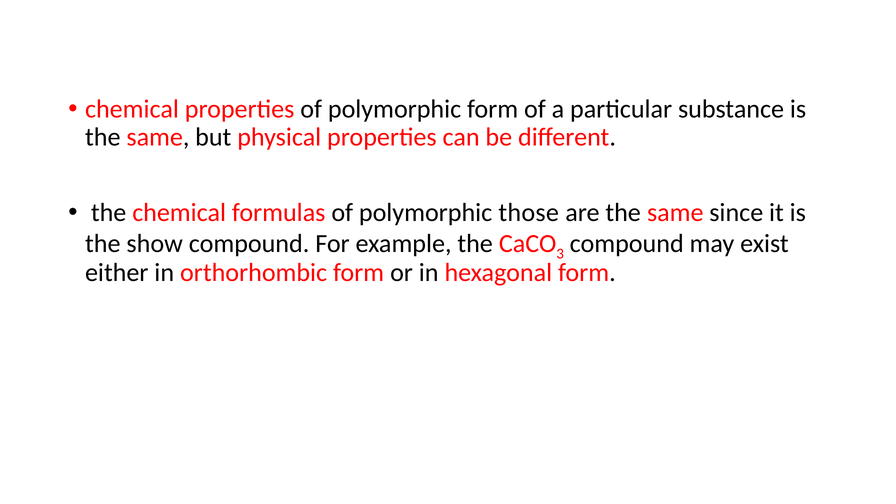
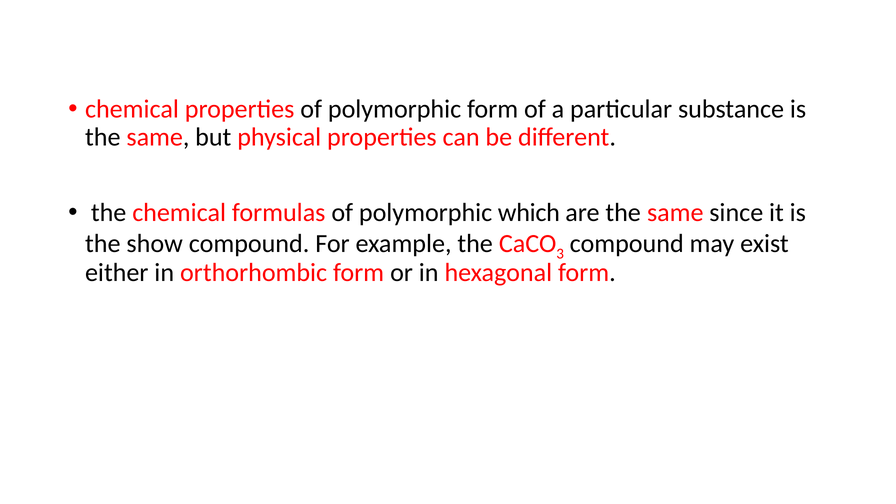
those: those -> which
